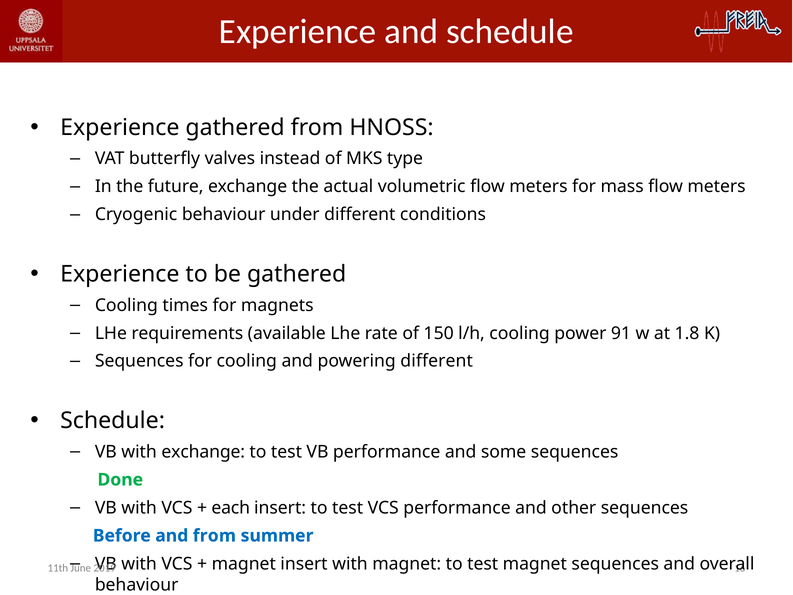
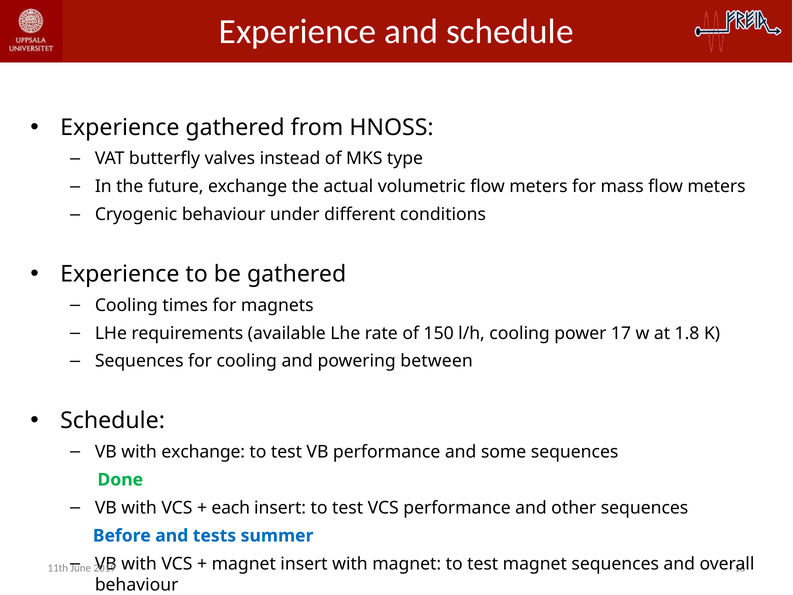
91: 91 -> 17
powering different: different -> between
and from: from -> tests
